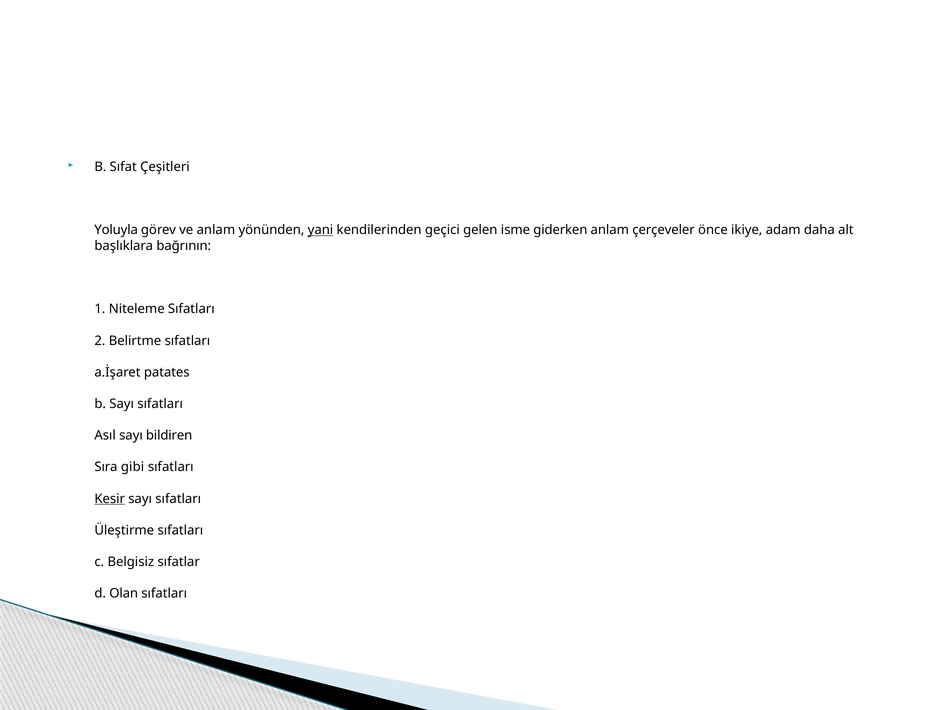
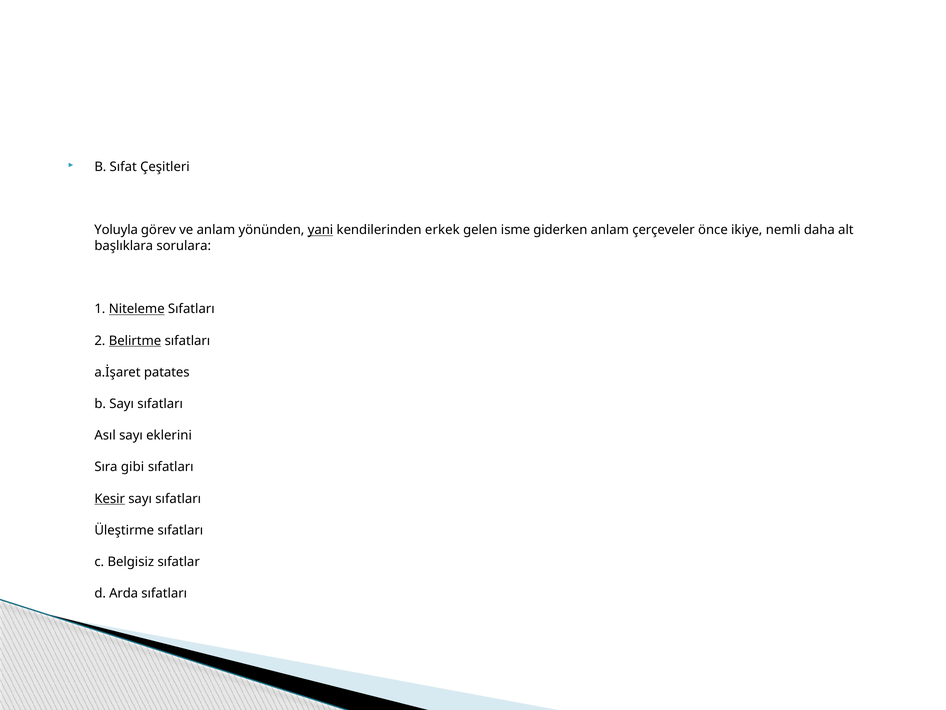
geçici: geçici -> erkek
adam: adam -> nemli
bağrının: bağrının -> sorulara
Niteleme underline: none -> present
Belirtme underline: none -> present
bildiren: bildiren -> eklerini
Olan: Olan -> Arda
